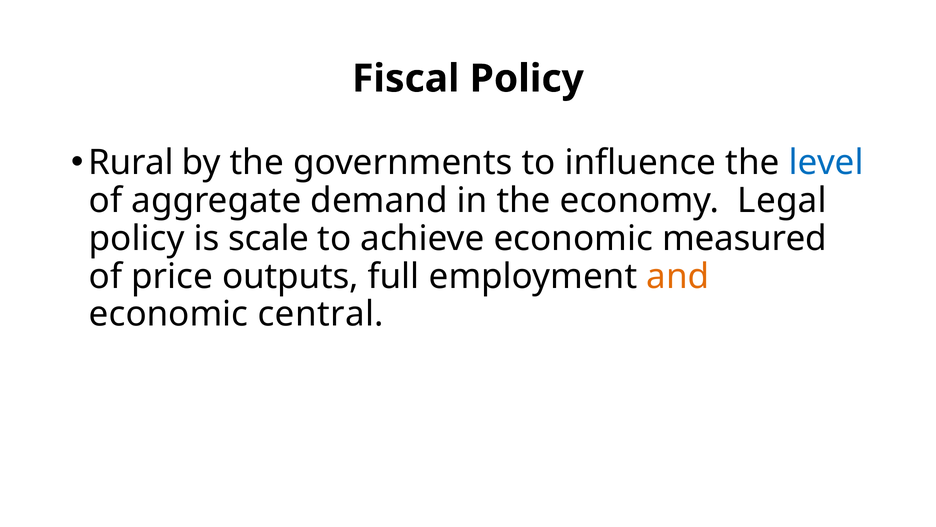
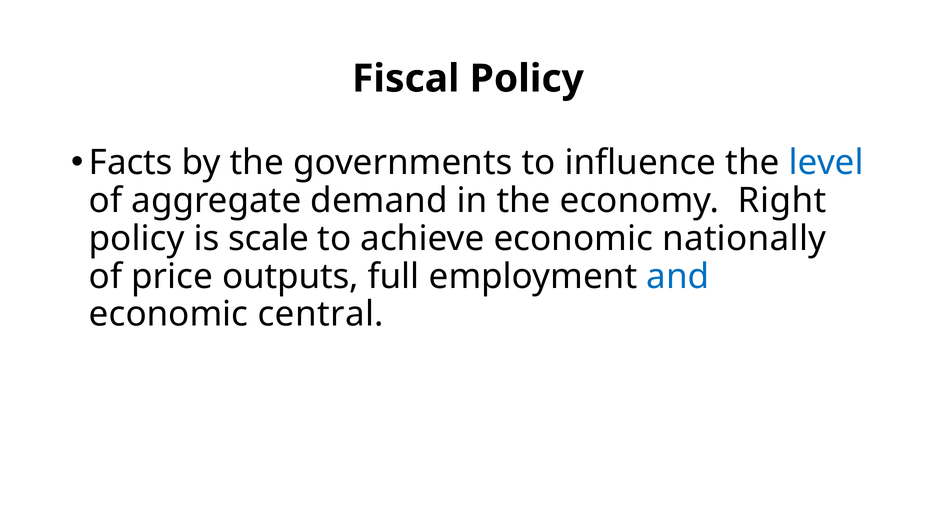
Rural: Rural -> Facts
Legal: Legal -> Right
measured: measured -> nationally
and colour: orange -> blue
